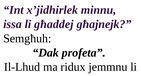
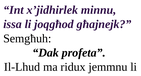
għaddej: għaddej -> joqgħod
